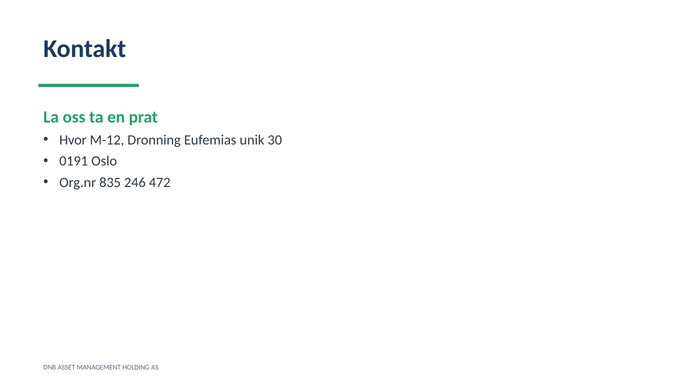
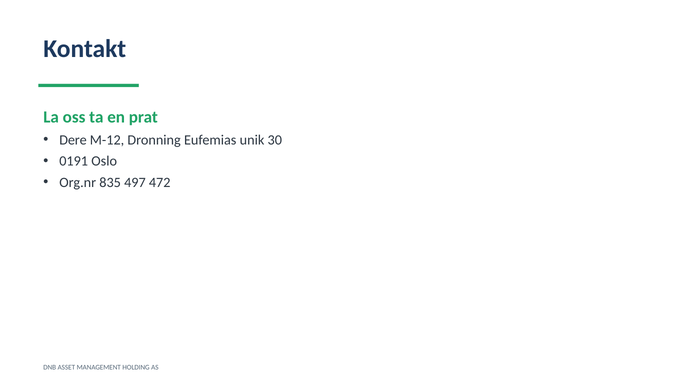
Hvor: Hvor -> Dere
246: 246 -> 497
